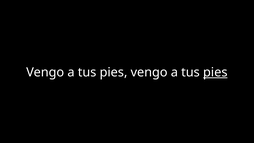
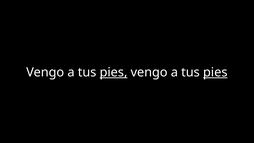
pies at (114, 72) underline: none -> present
